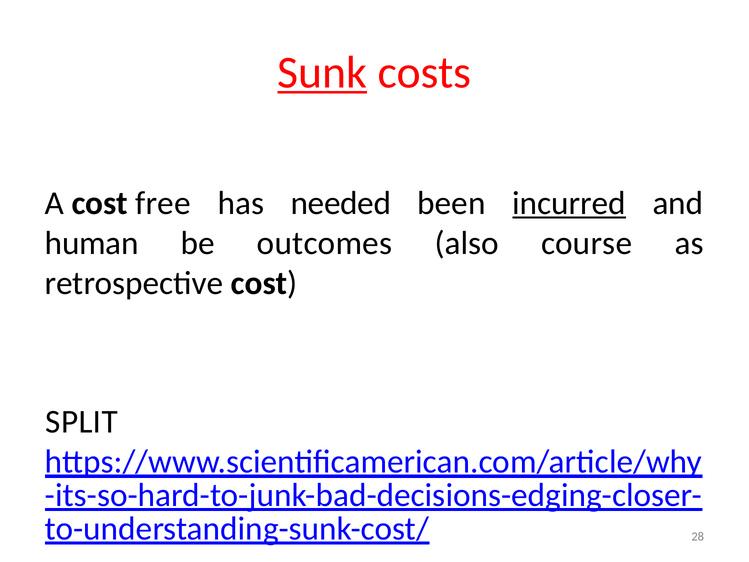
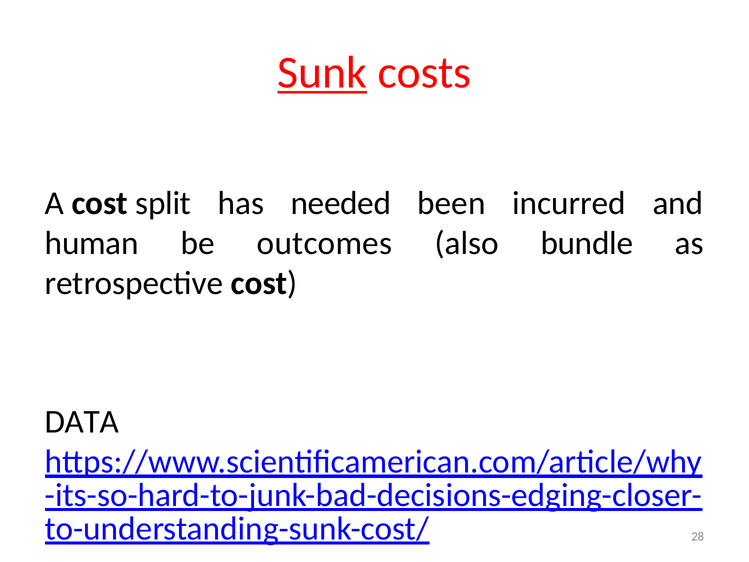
free: free -> split
incurred underline: present -> none
course: course -> bundle
SPLIT: SPLIT -> DATA
